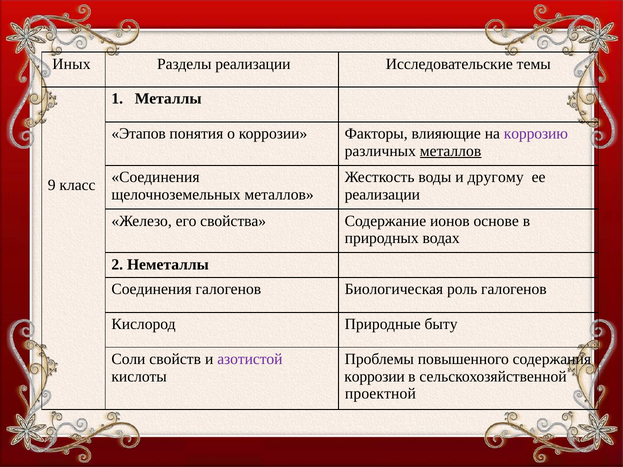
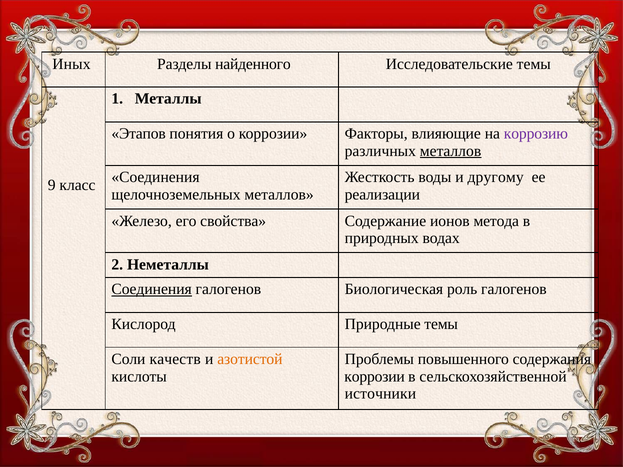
Разделы реализации: реализации -> найденного
основе: основе -> метода
Соединения at (152, 289) underline: none -> present
Природные быту: быту -> темы
свойств: свойств -> качеств
азотистой colour: purple -> orange
проектной: проектной -> источники
